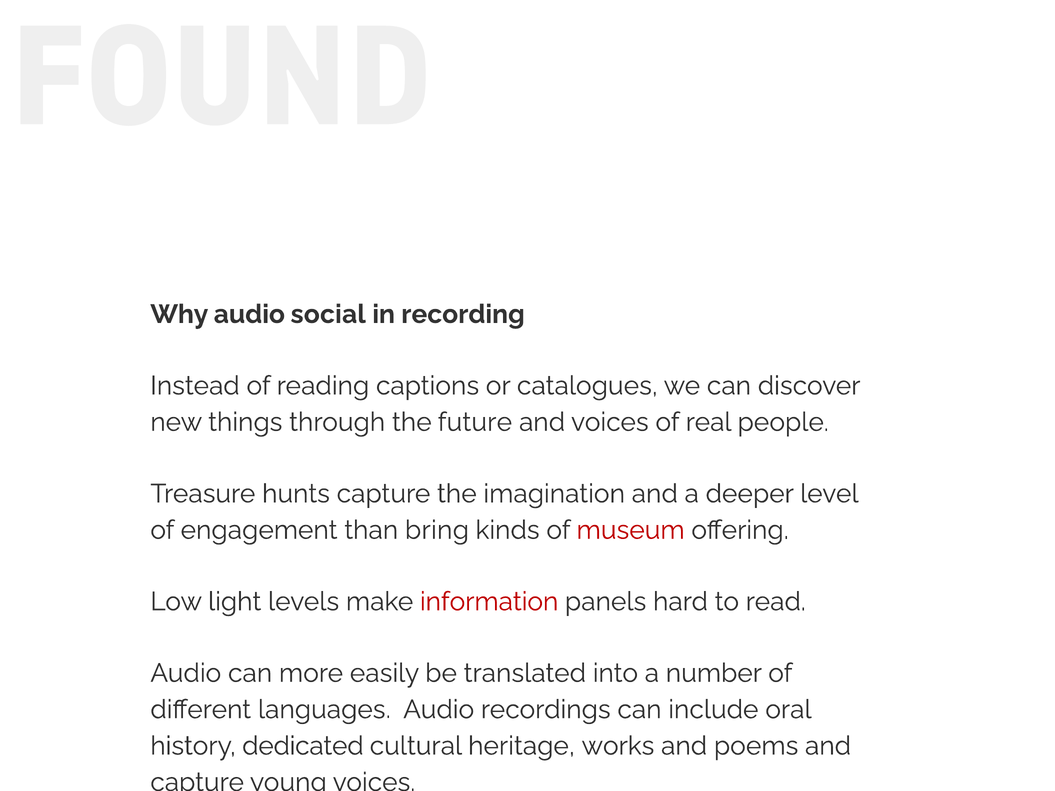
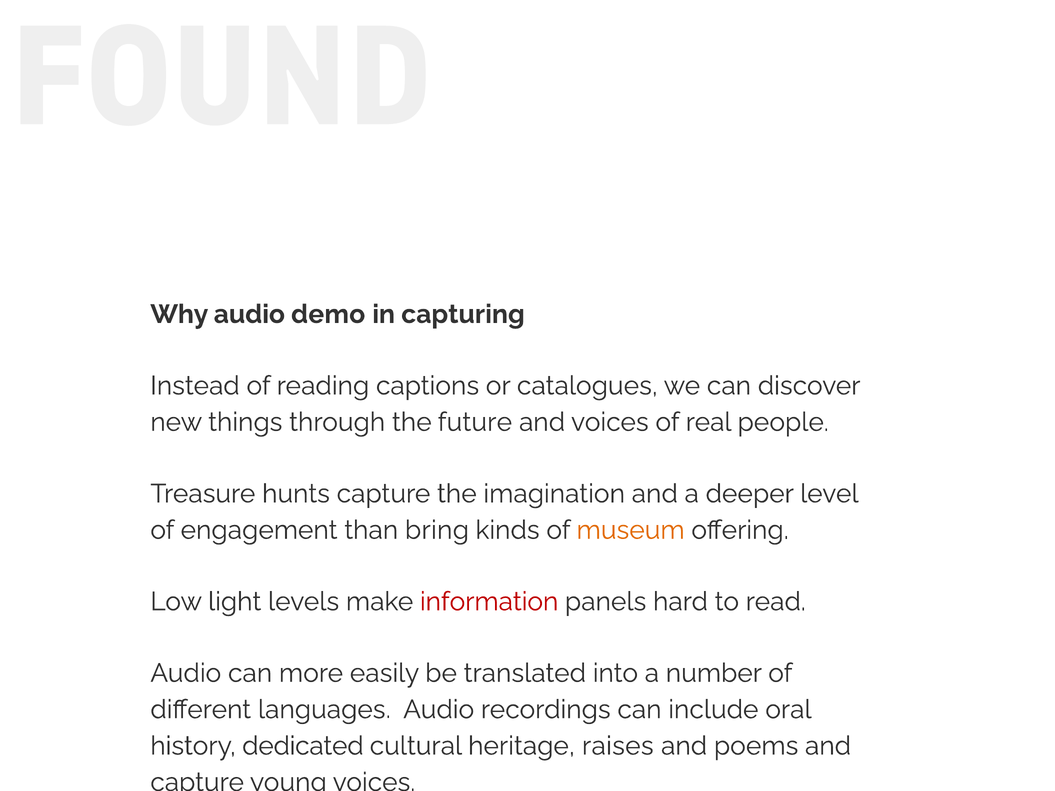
social: social -> demo
recording: recording -> capturing
museum colour: red -> orange
works: works -> raises
